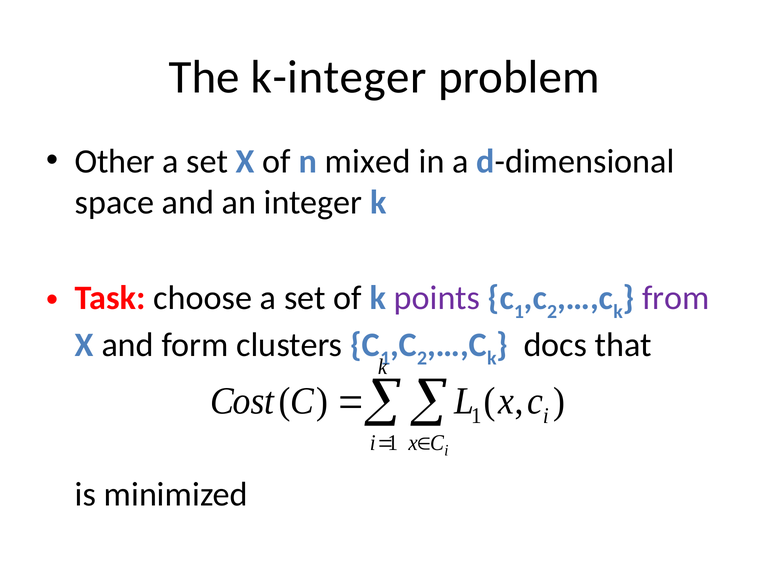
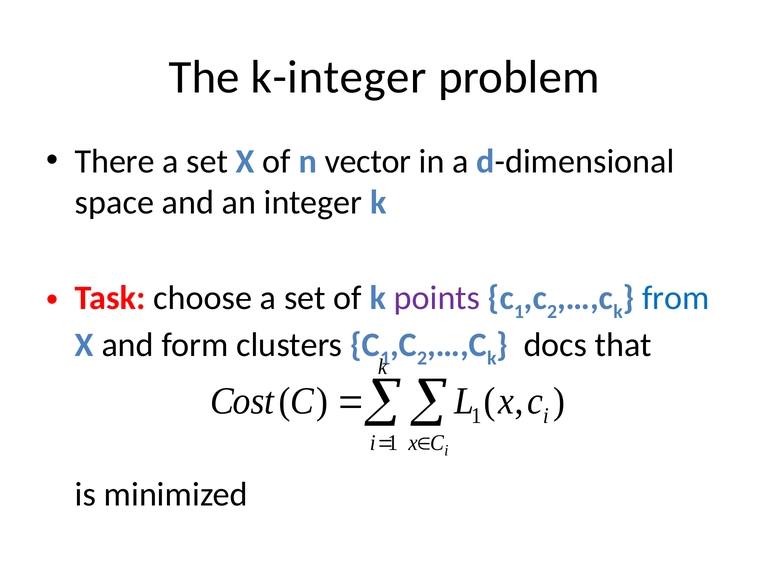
Other: Other -> There
mixed: mixed -> vector
from colour: purple -> blue
